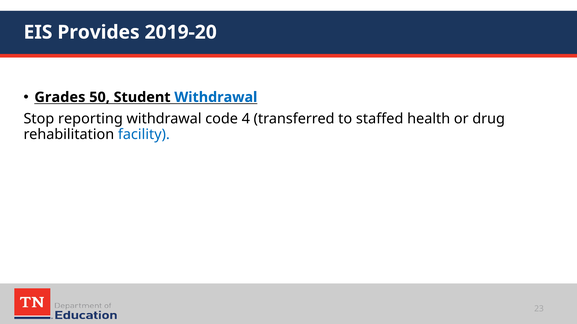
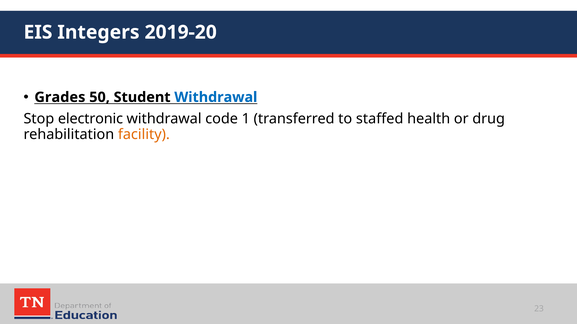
Provides: Provides -> Integers
reporting: reporting -> electronic
4: 4 -> 1
facility colour: blue -> orange
